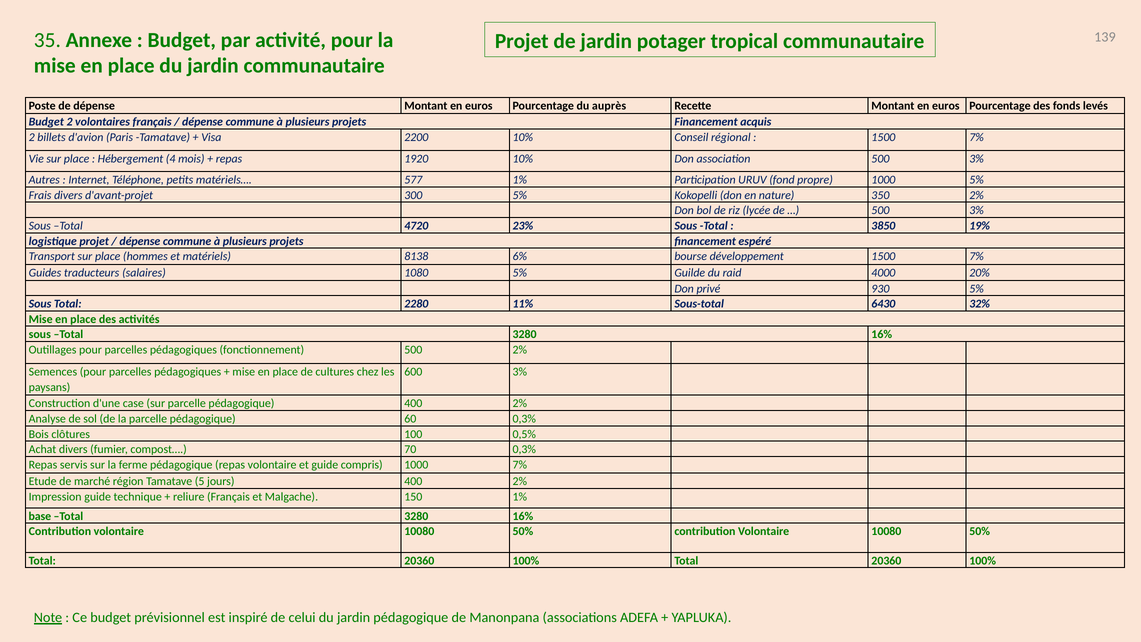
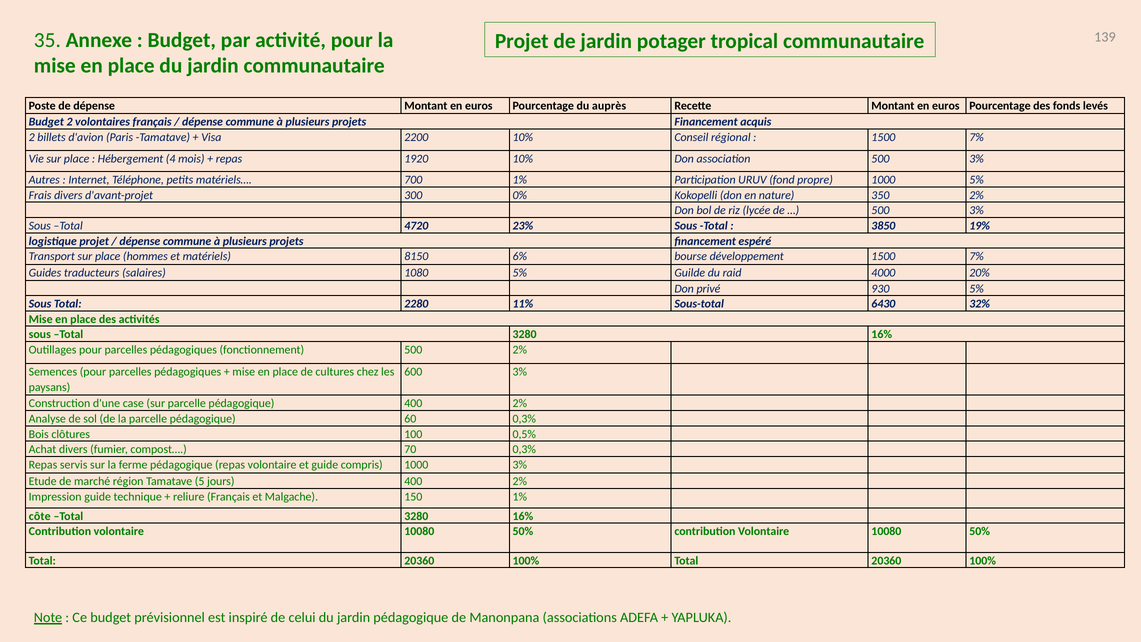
577: 577 -> 700
300 5%: 5% -> 0%
8138: 8138 -> 8150
1000 7%: 7% -> 3%
base: base -> côte
